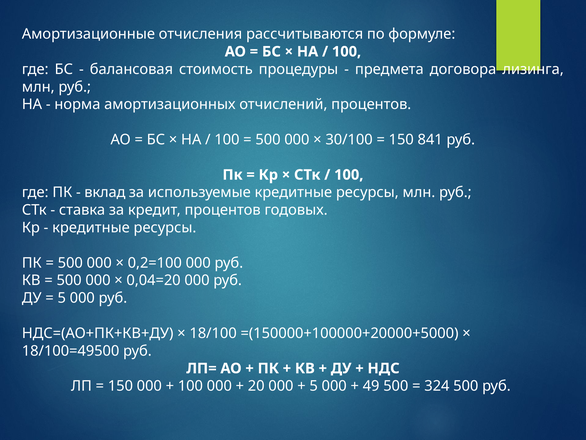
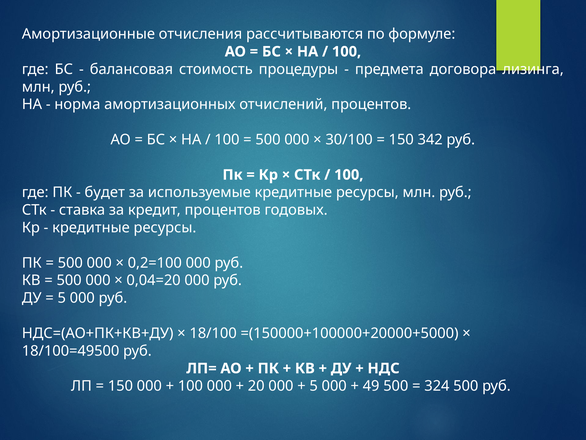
841: 841 -> 342
вклад: вклад -> будет
